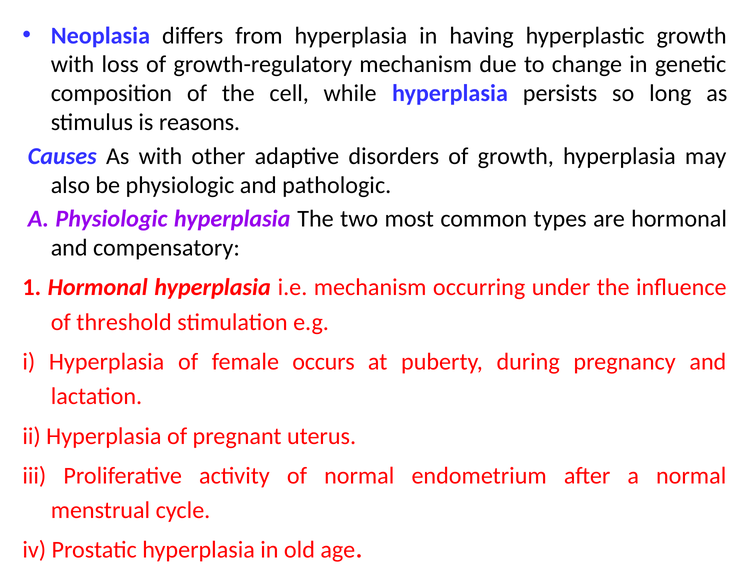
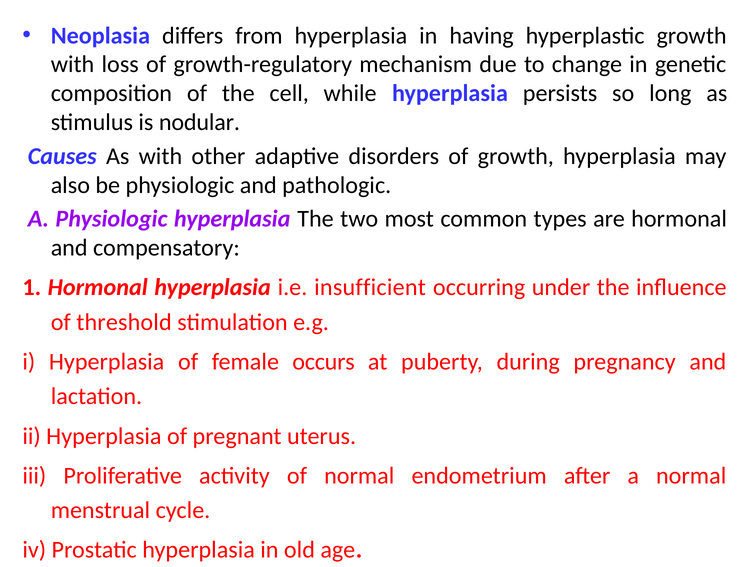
reasons: reasons -> nodular
i.e mechanism: mechanism -> insufficient
